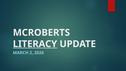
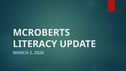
LITERACY underline: present -> none
